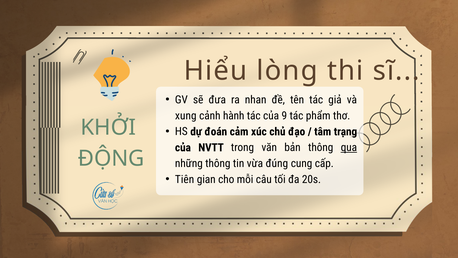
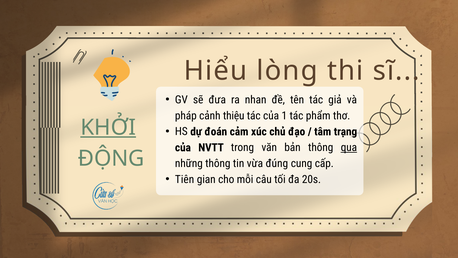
xung: xung -> pháp
hành: hành -> thiệu
9: 9 -> 1
KHỞI underline: none -> present
